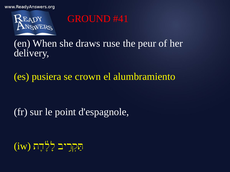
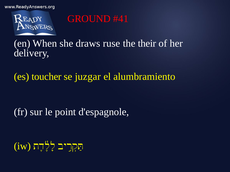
peur: peur -> their
pusiera: pusiera -> toucher
crown: crown -> juzgar
